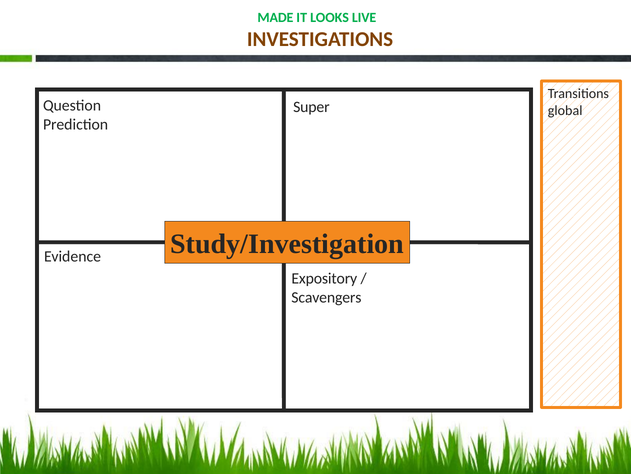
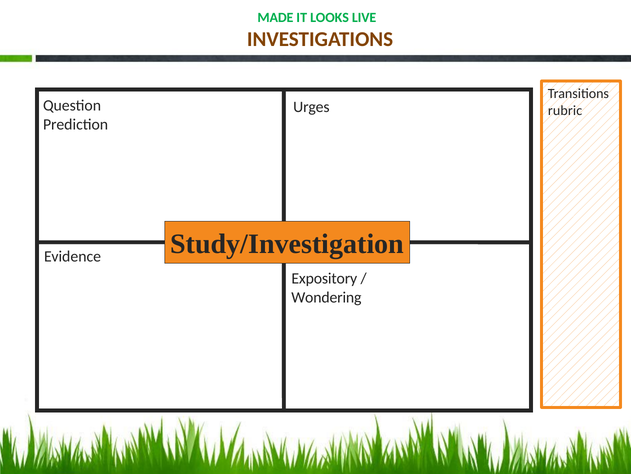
Super: Super -> Urges
global: global -> rubric
Scavengers: Scavengers -> Wondering
